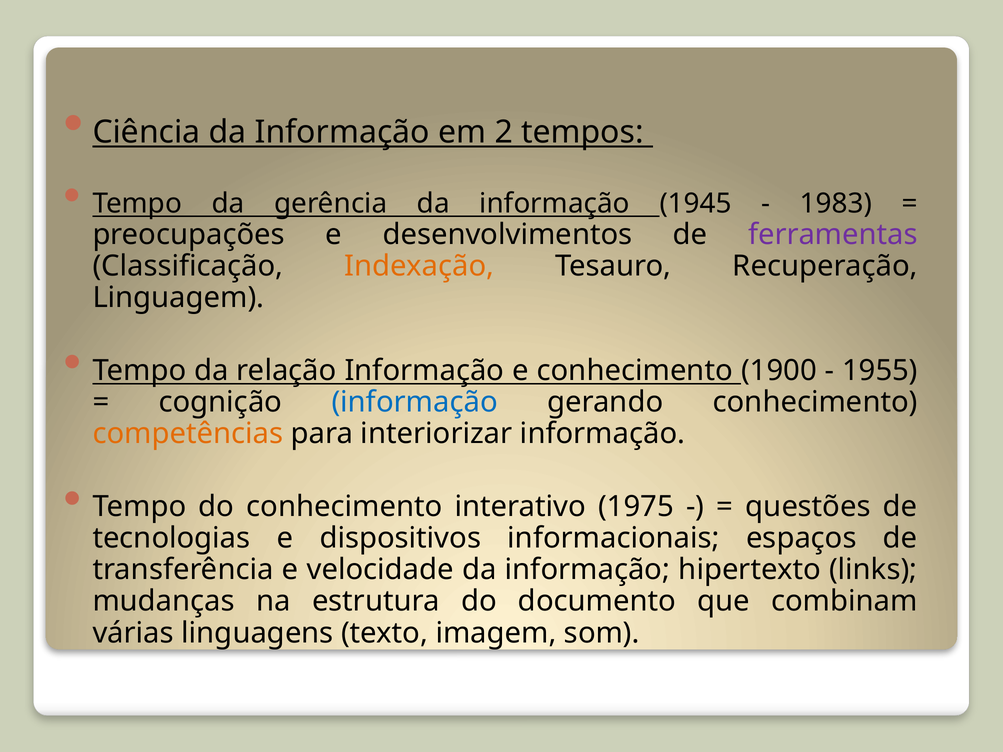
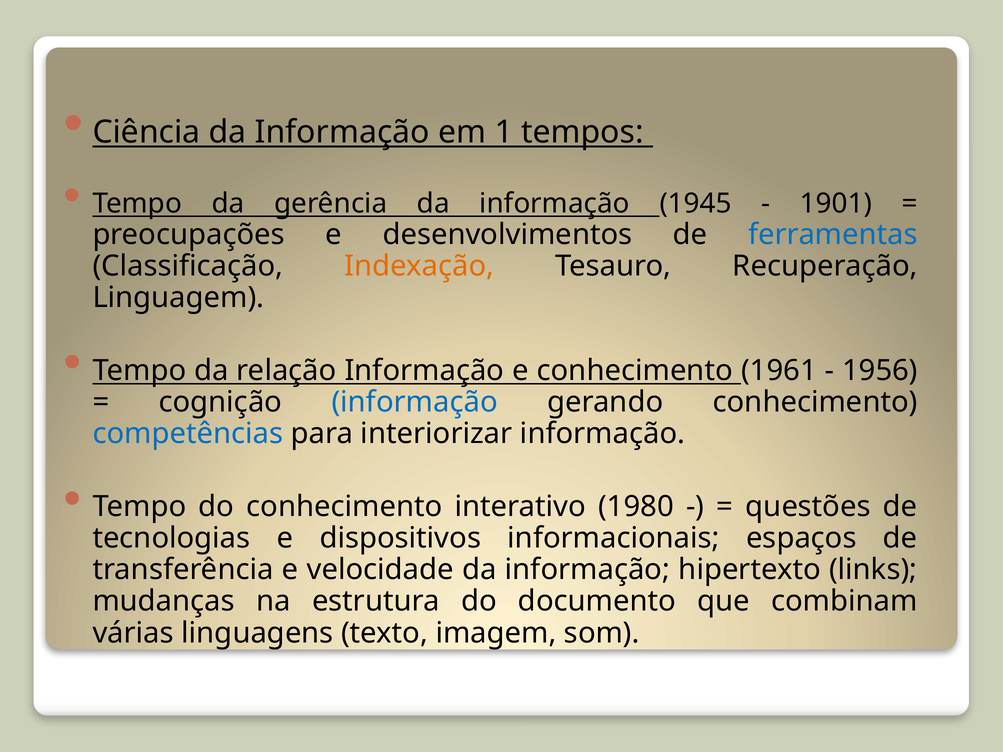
2: 2 -> 1
1983: 1983 -> 1901
ferramentas colour: purple -> blue
1900: 1900 -> 1961
1955: 1955 -> 1956
competências colour: orange -> blue
1975: 1975 -> 1980
